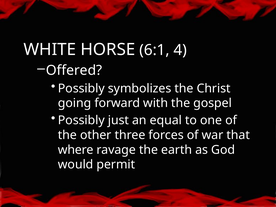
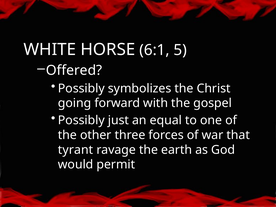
4: 4 -> 5
where: where -> tyrant
